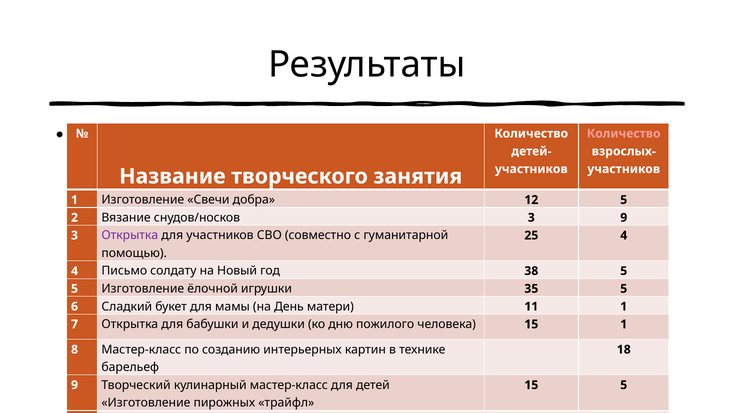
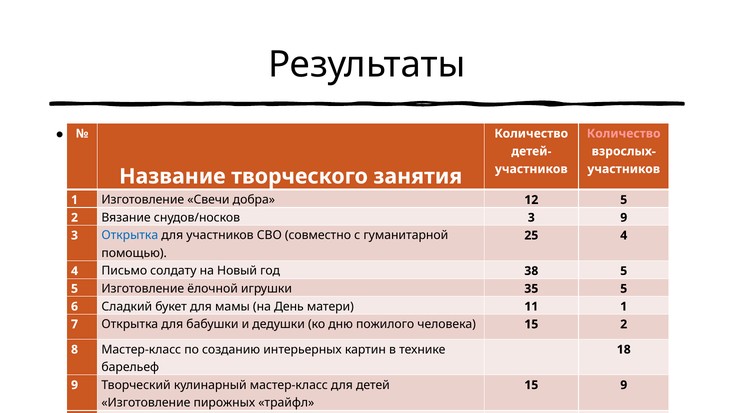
Открытка at (130, 235) colour: purple -> blue
15 1: 1 -> 2
15 5: 5 -> 9
